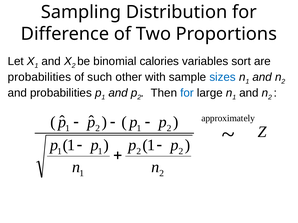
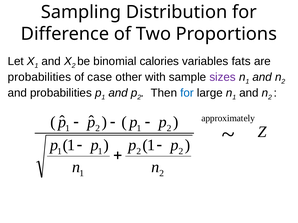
sort: sort -> fats
such: such -> case
sizes colour: blue -> purple
